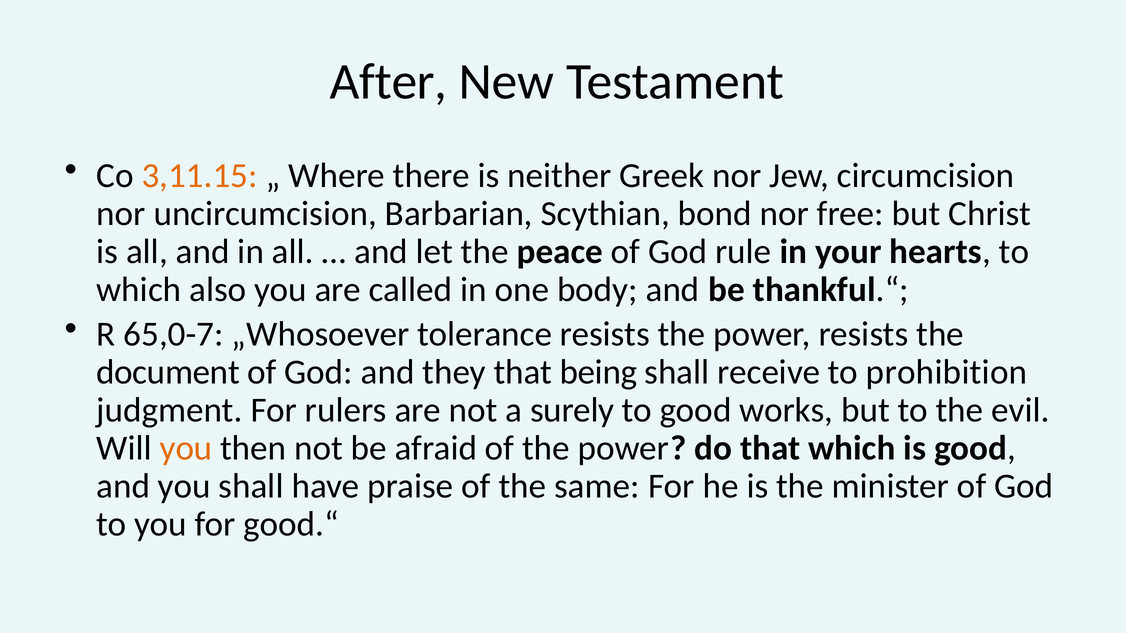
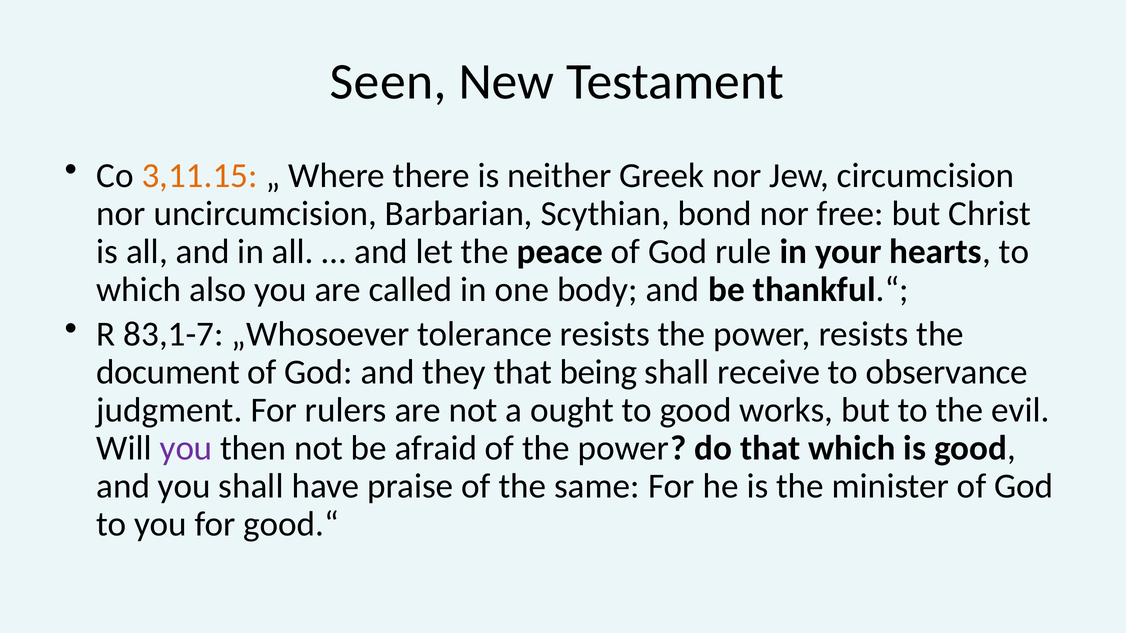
After: After -> Seen
65,0-7: 65,0-7 -> 83,1-7
prohibition: prohibition -> observance
surely: surely -> ought
you at (186, 448) colour: orange -> purple
